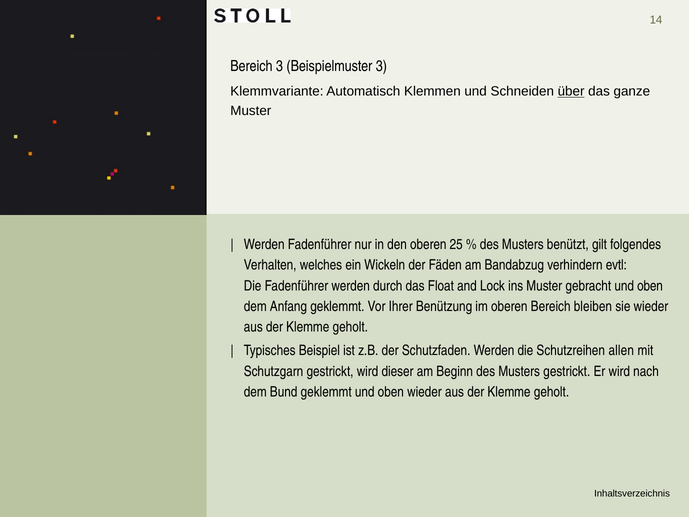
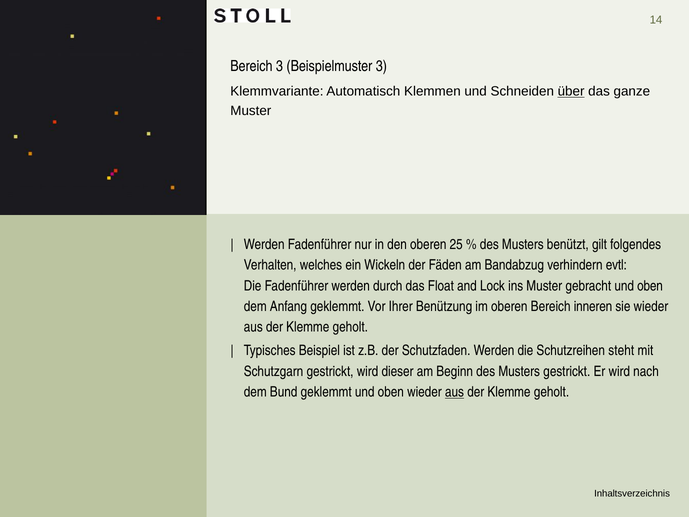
bleiben: bleiben -> inneren
allen: allen -> steht
aus at (455, 392) underline: none -> present
